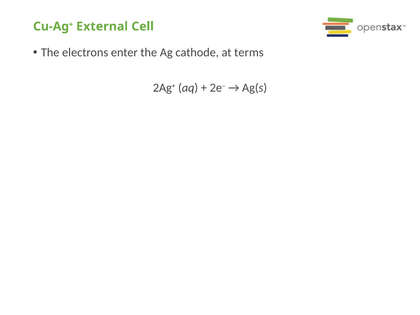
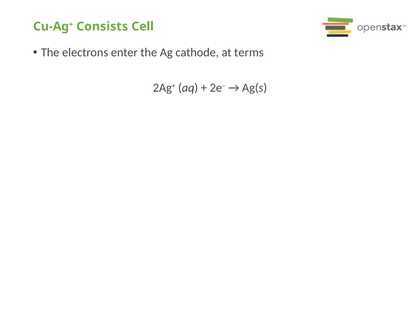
External: External -> Consists
